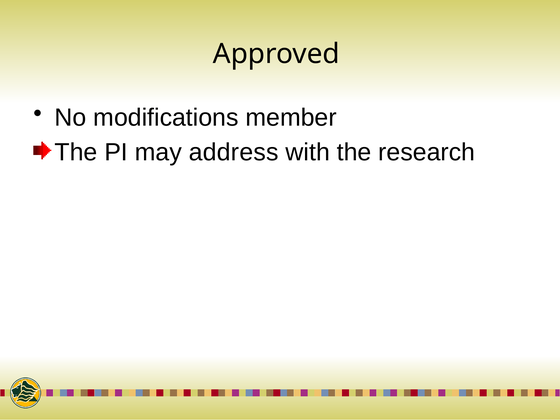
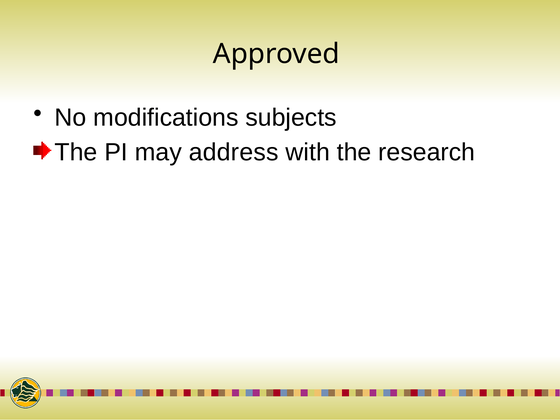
member: member -> subjects
